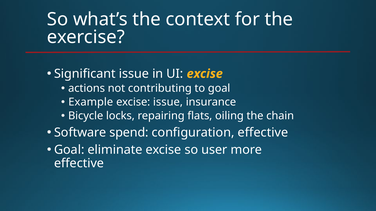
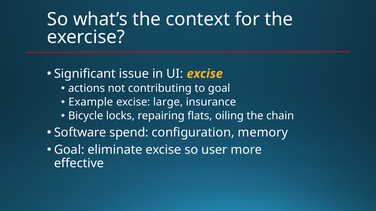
excise issue: issue -> large
configuration effective: effective -> memory
